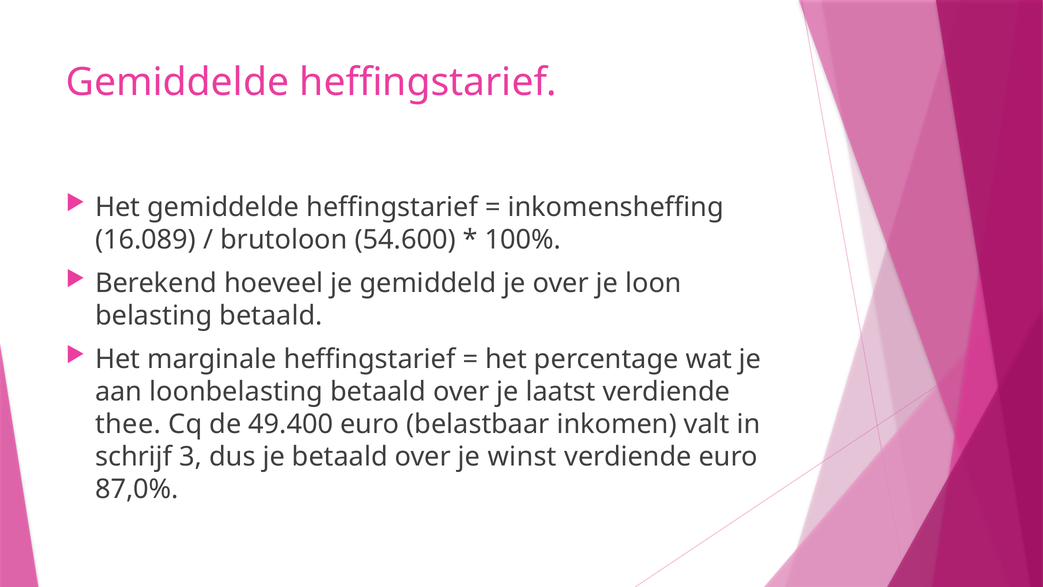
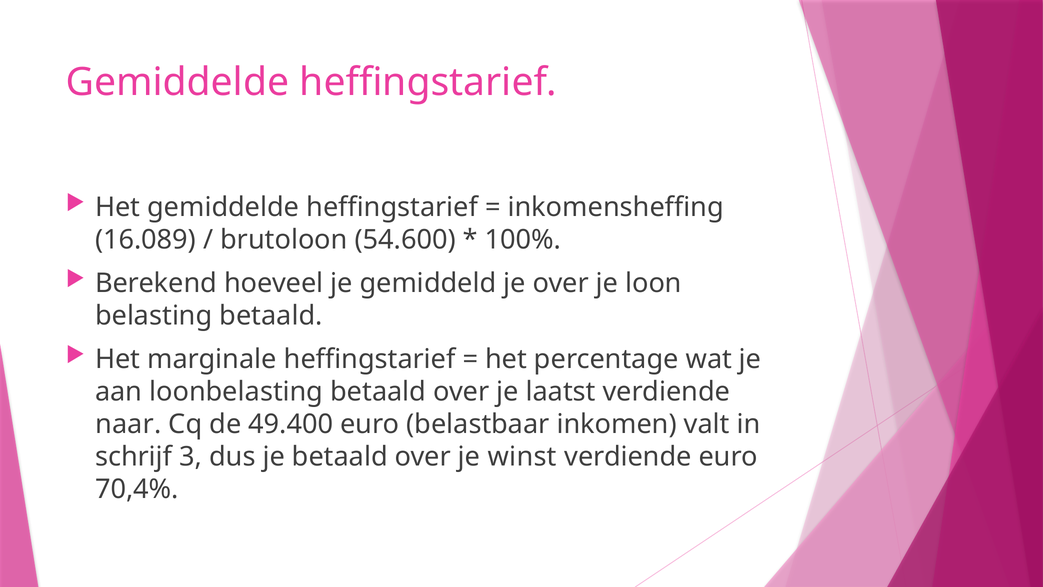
thee: thee -> naar
87,0%: 87,0% -> 70,4%
